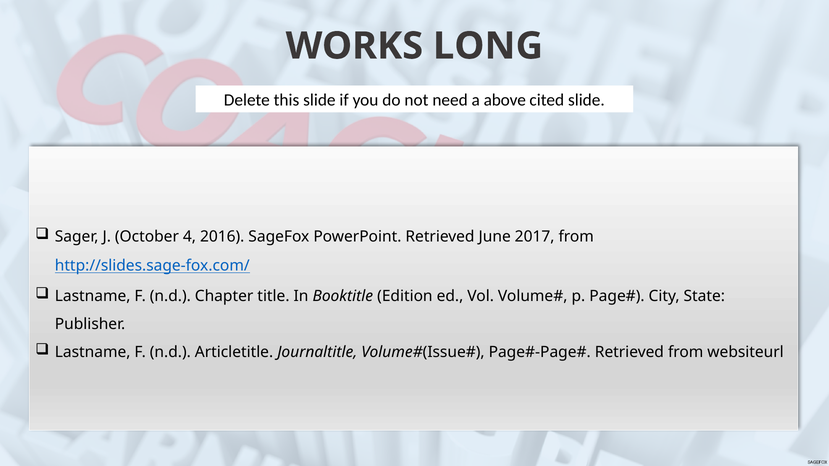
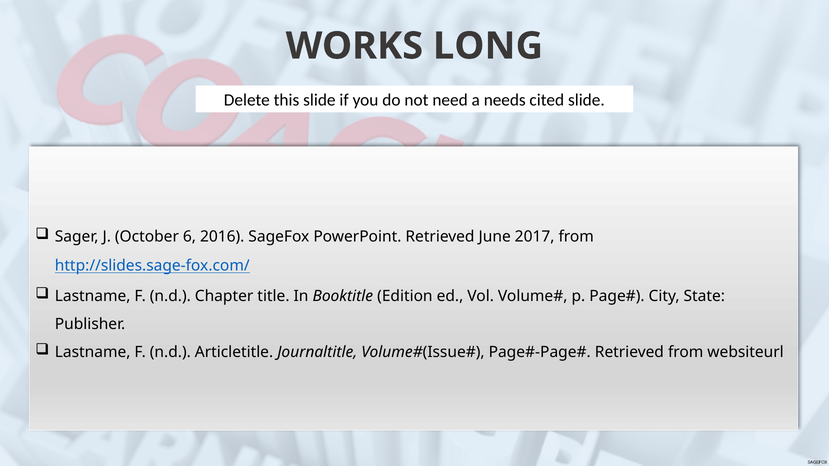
above: above -> needs
4: 4 -> 6
